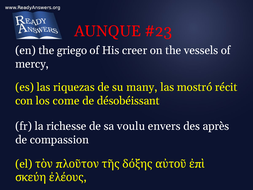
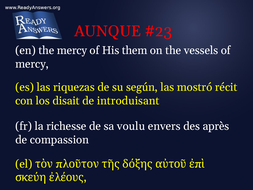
the griego: griego -> mercy
creer: creer -> them
many: many -> según
come: come -> disait
désobéissant: désobéissant -> introduisant
